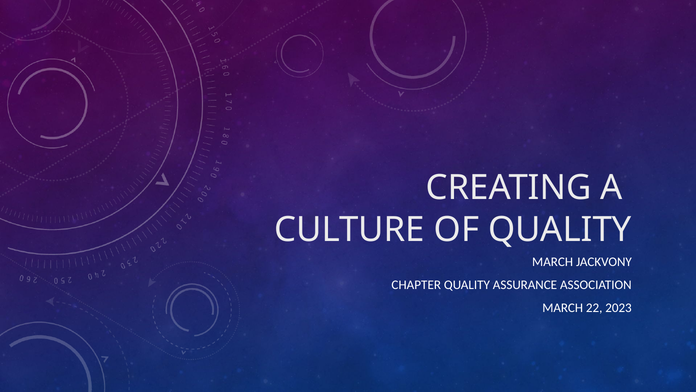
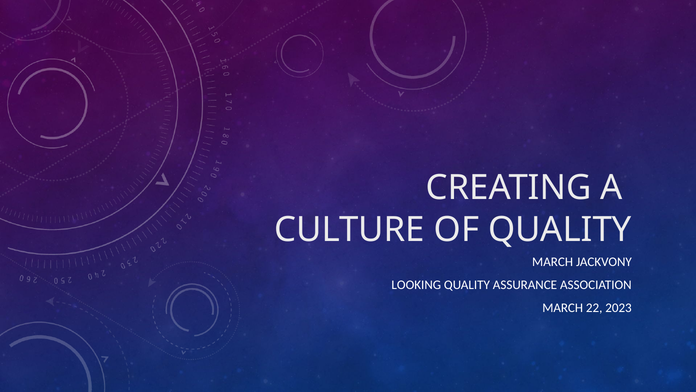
CHAPTER: CHAPTER -> LOOKING
